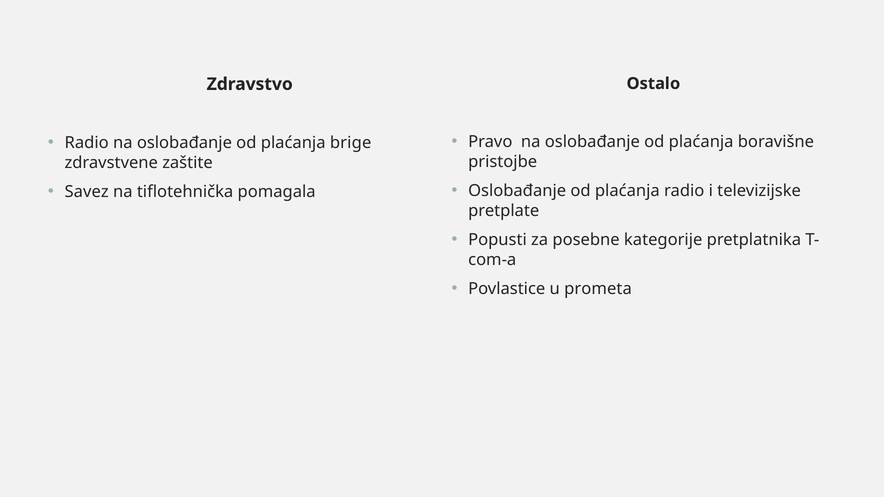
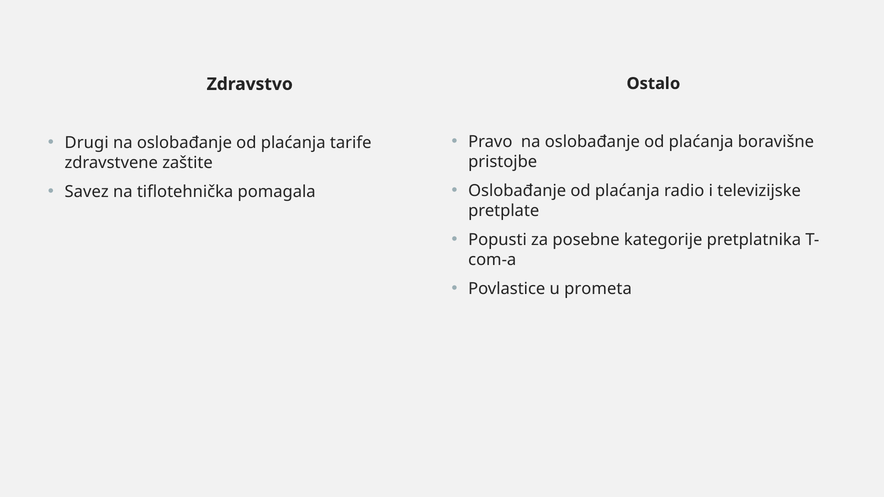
Radio at (87, 143): Radio -> Drugi
brige: brige -> tarife
